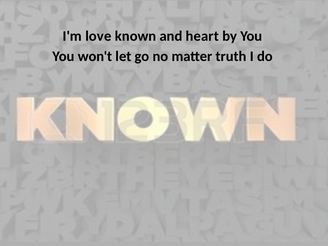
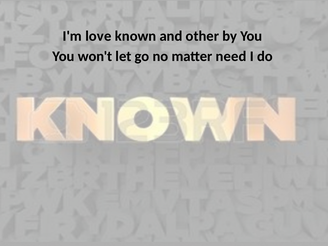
heart: heart -> other
truth: truth -> need
